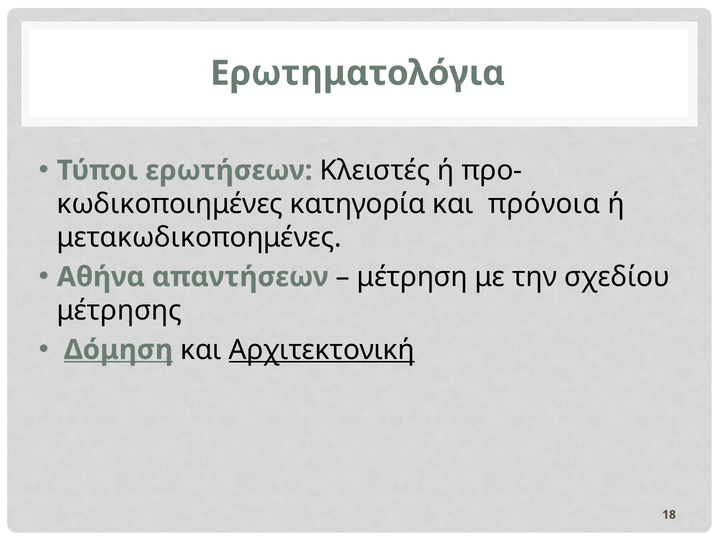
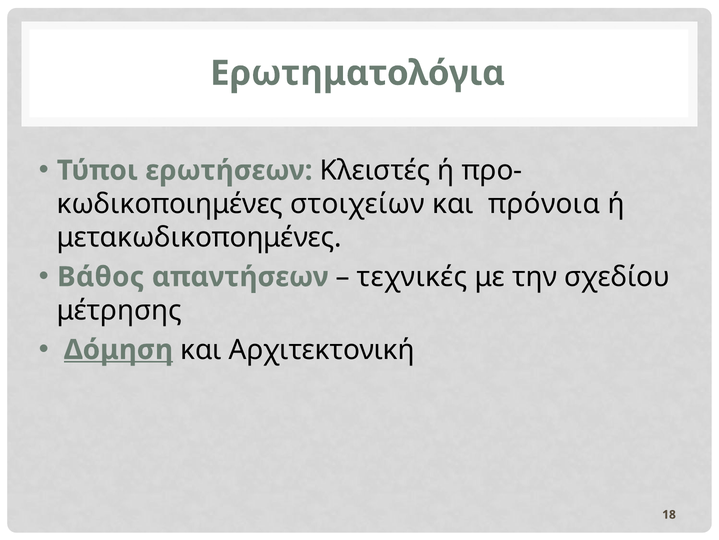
κατηγορία: κατηγορία -> στοιχείων
Αθήνα: Αθήνα -> Βάθος
μέτρηση: μέτρηση -> τεχνικές
Αρχιτεκτονική underline: present -> none
